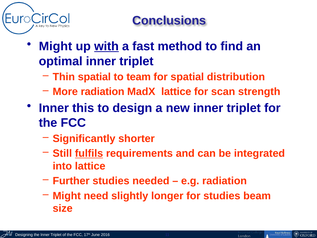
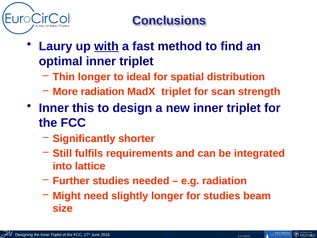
Might at (55, 46): Might -> Laury
Thin spatial: spatial -> longer
team: team -> ideal
MadX lattice: lattice -> triplet
fulfils underline: present -> none
